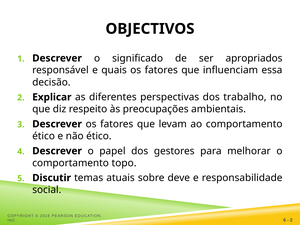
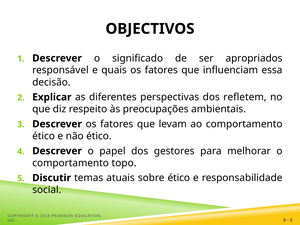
trabalho: trabalho -> refletem
sobre deve: deve -> ético
